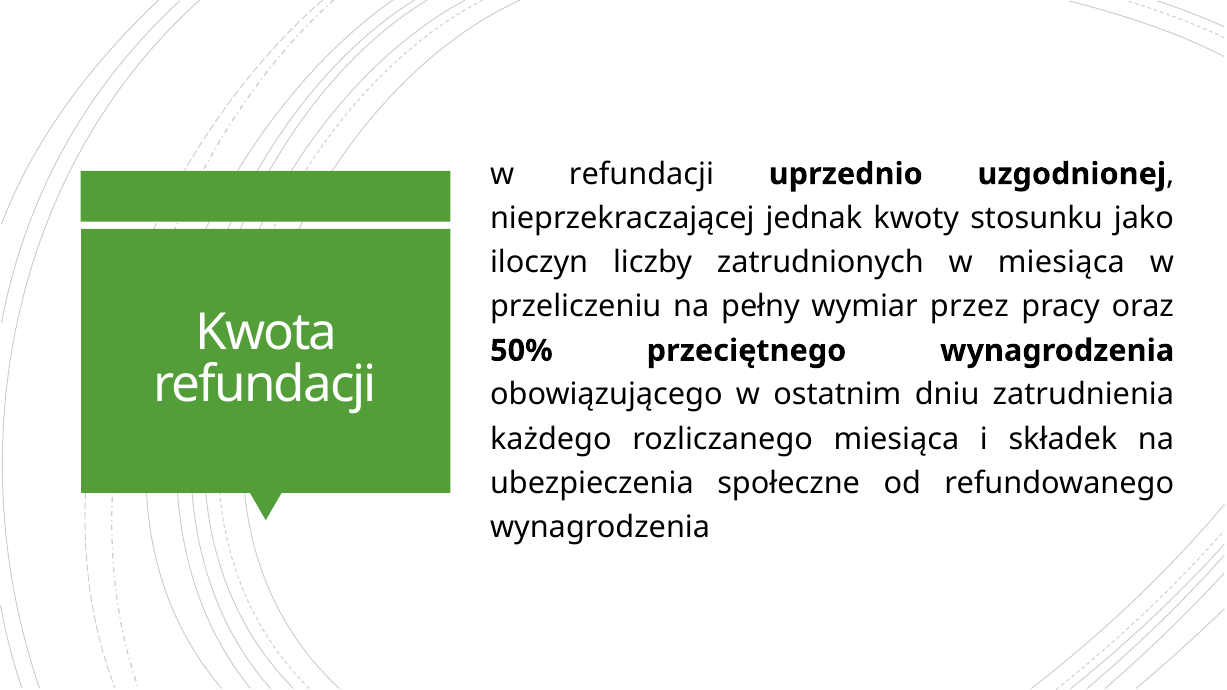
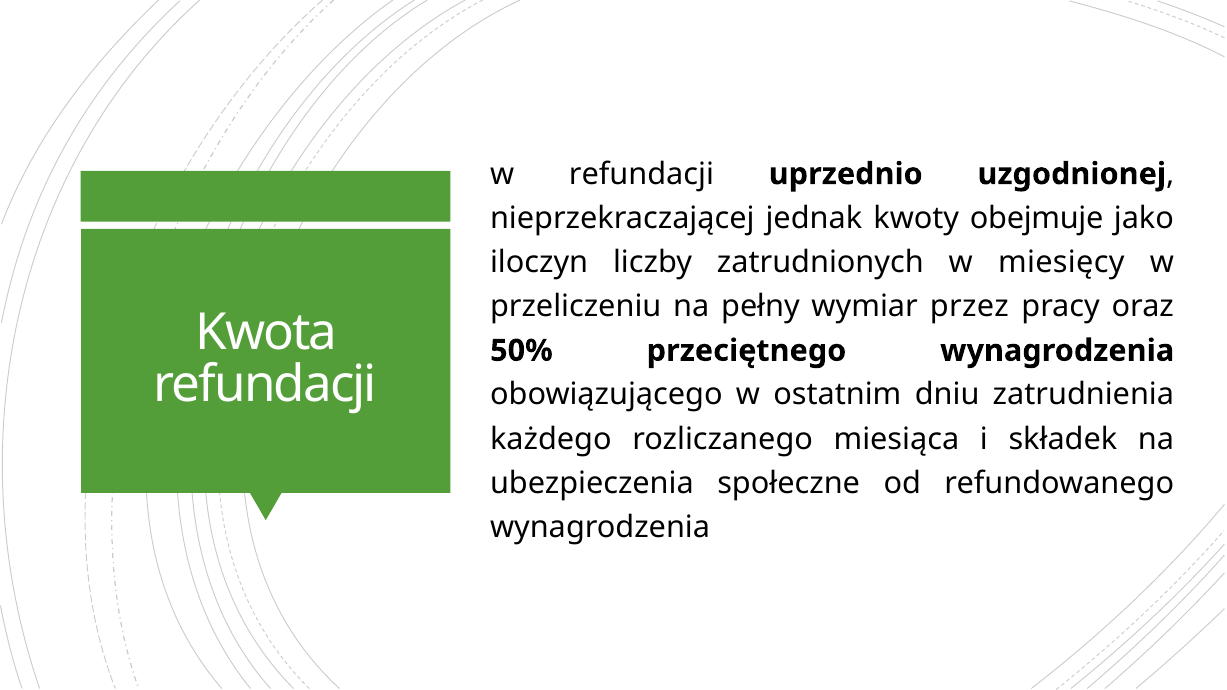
stosunku: stosunku -> obejmuje
w miesiąca: miesiąca -> miesięcy
